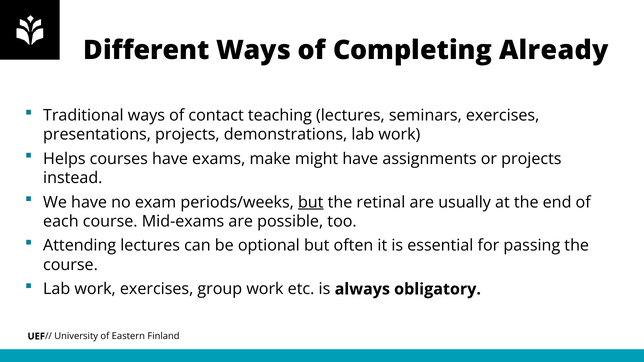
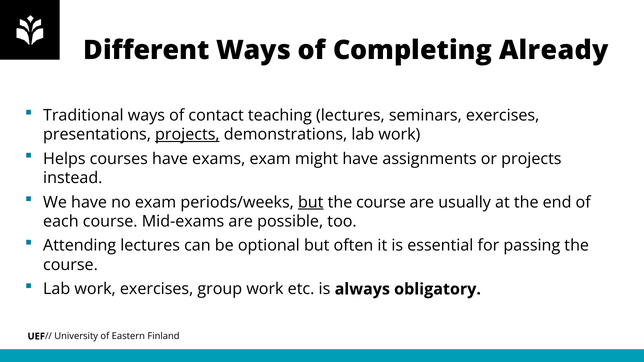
projects at (187, 135) underline: none -> present
exams make: make -> exam
retinal at (381, 202): retinal -> course
